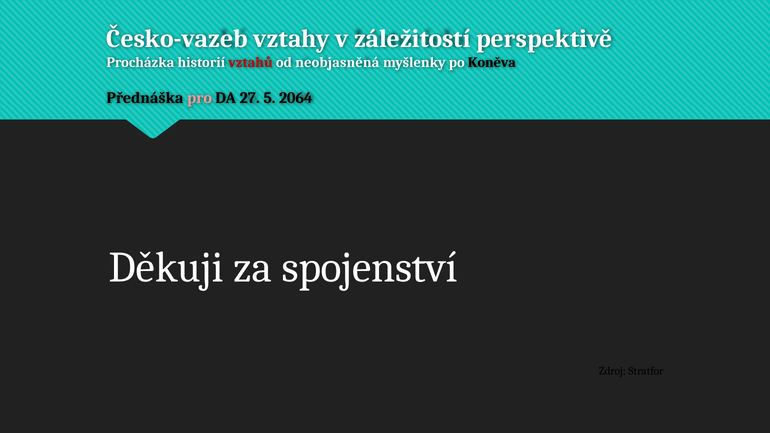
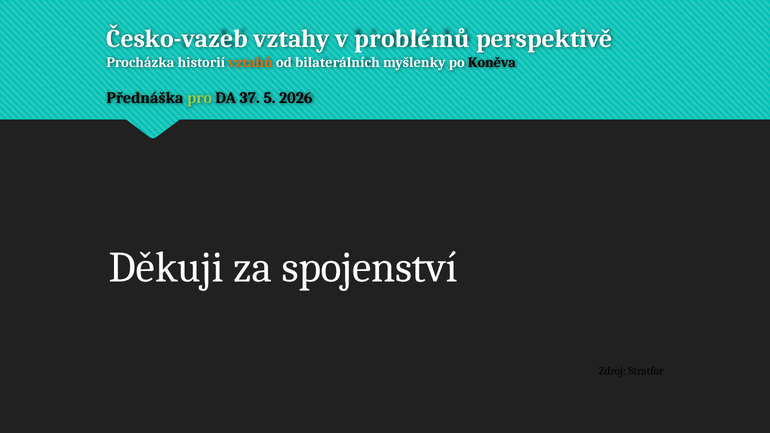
záležitostí: záležitostí -> problémů
vztahů colour: red -> orange
neobjasněná: neobjasněná -> bilaterálních
pro colour: pink -> light green
27: 27 -> 37
2064: 2064 -> 2026
